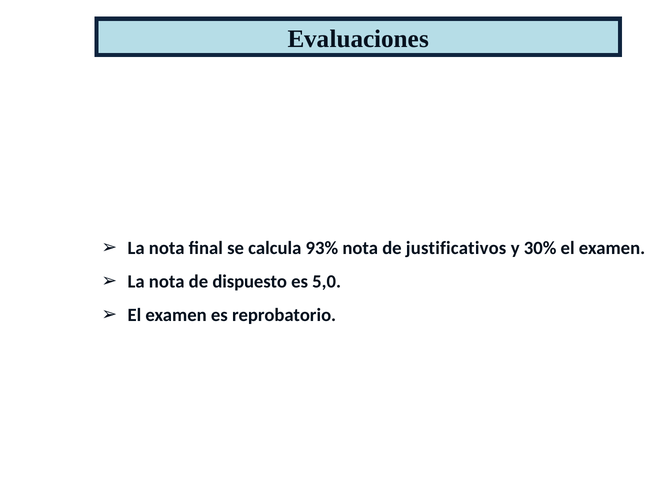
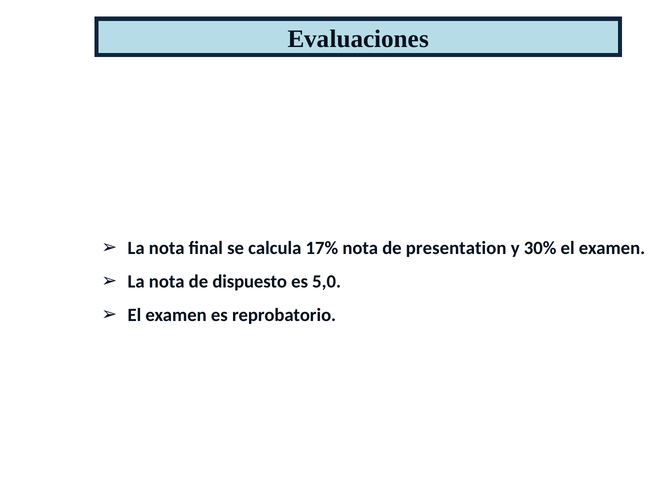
93%: 93% -> 17%
justificativos: justificativos -> presentation
